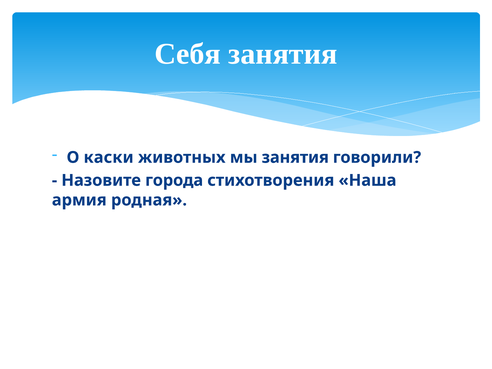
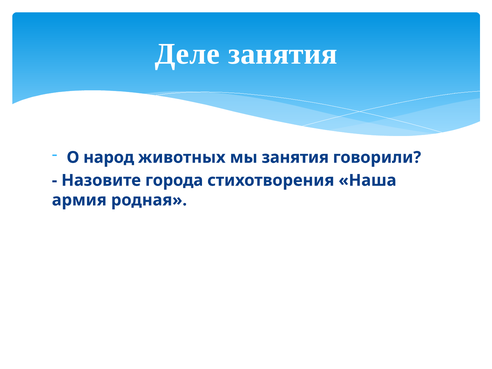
Себя: Себя -> Деле
каски: каски -> народ
